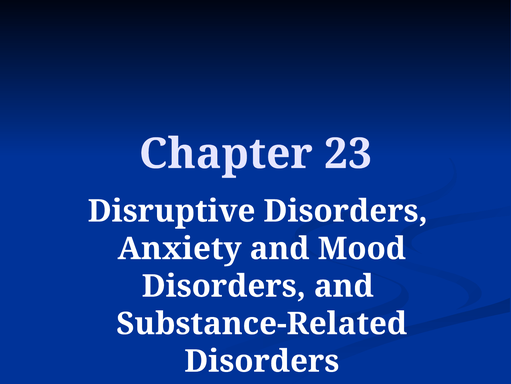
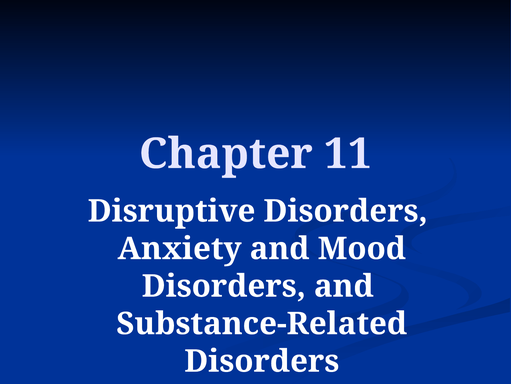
23: 23 -> 11
